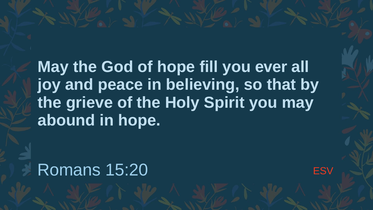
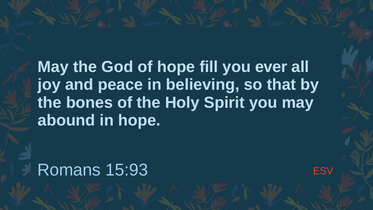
grieve: grieve -> bones
15:20: 15:20 -> 15:93
